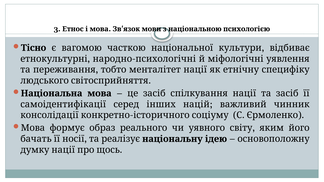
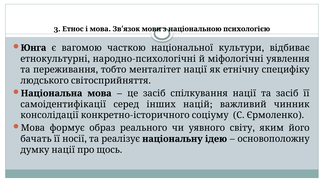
Тісно: Тісно -> Юнга
